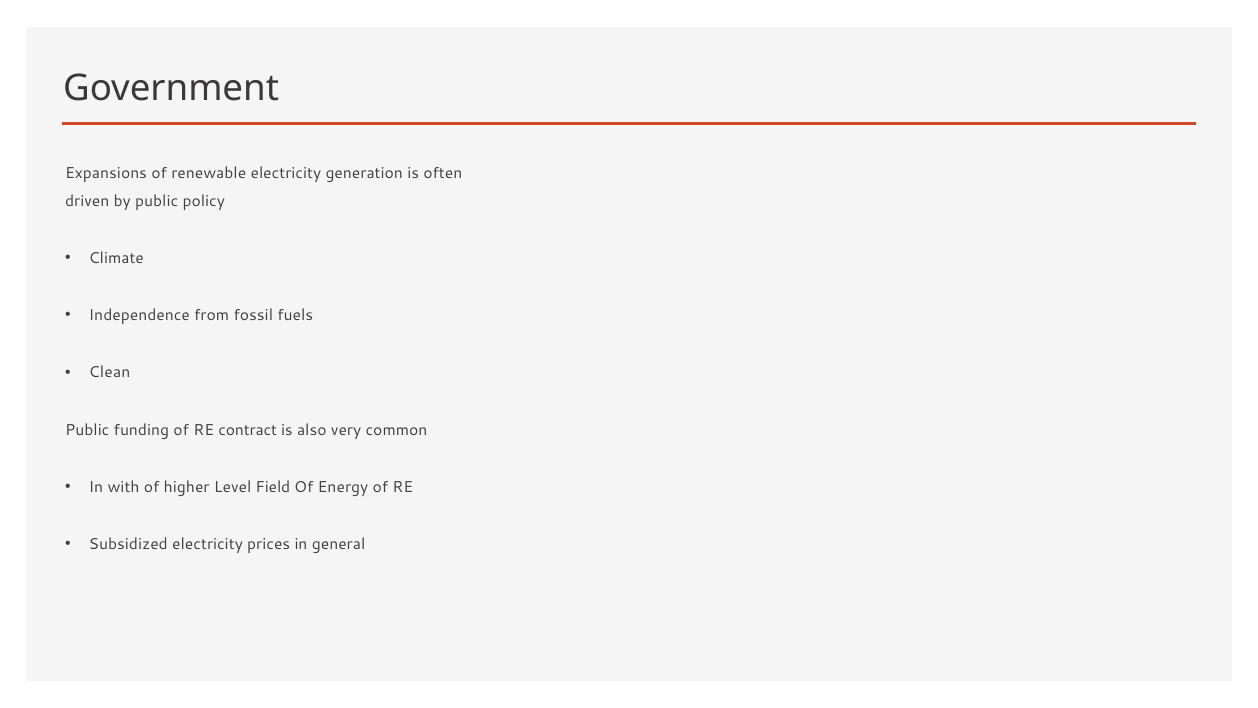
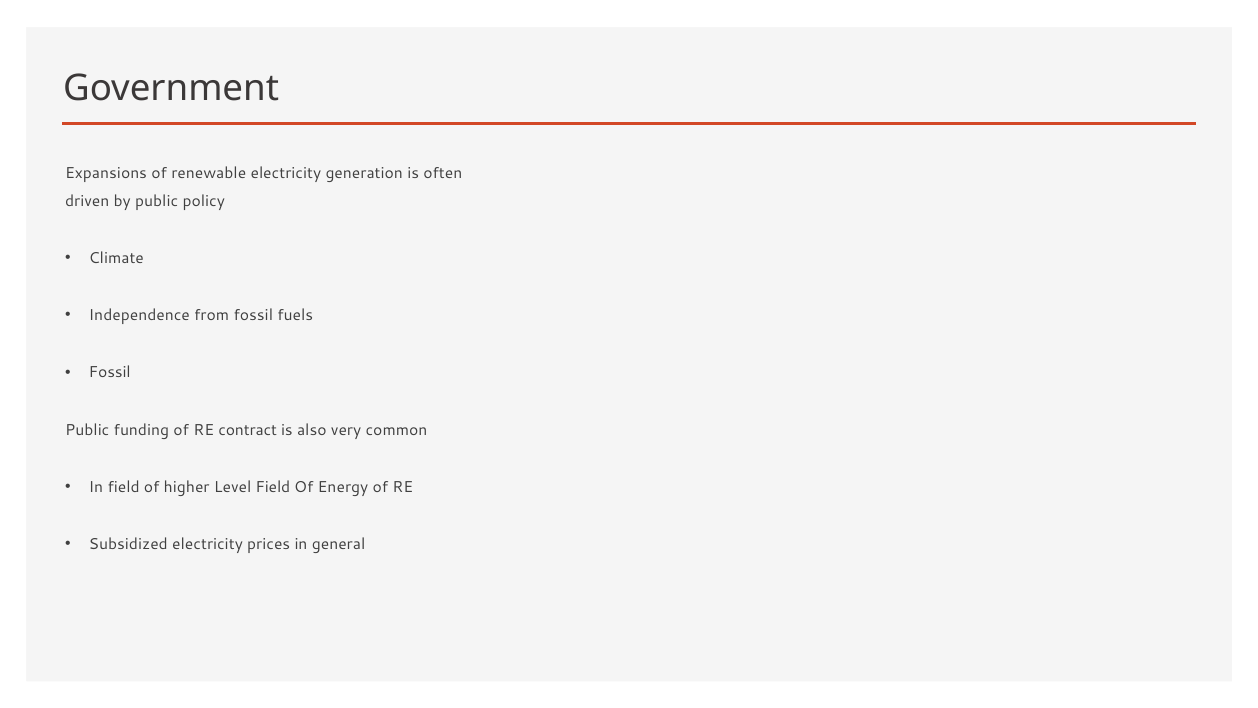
Clean at (110, 373): Clean -> Fossil
In with: with -> field
